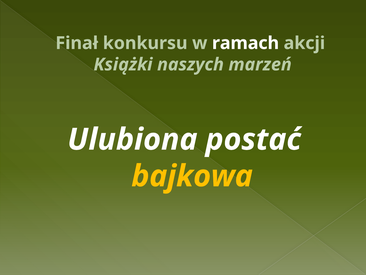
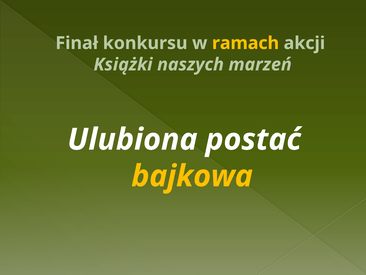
ramach colour: white -> yellow
